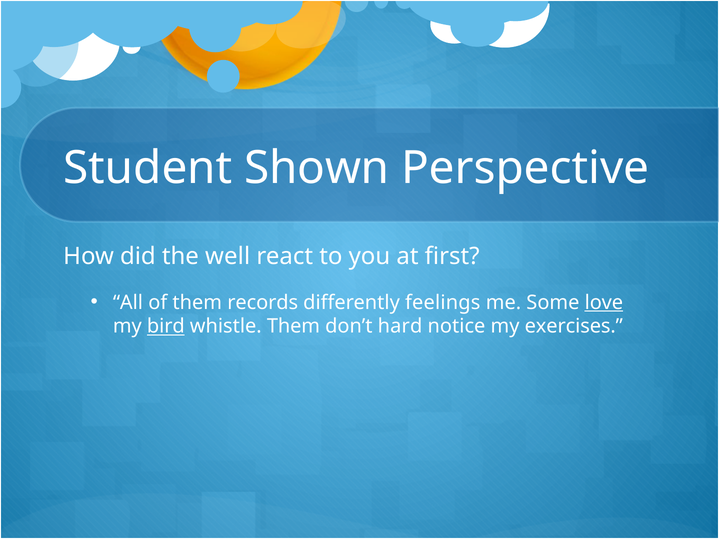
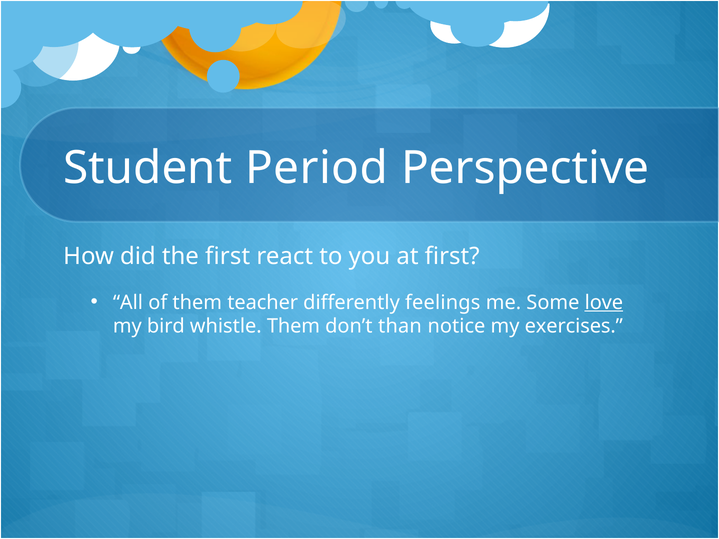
Shown: Shown -> Period
the well: well -> first
records: records -> teacher
bird underline: present -> none
hard: hard -> than
